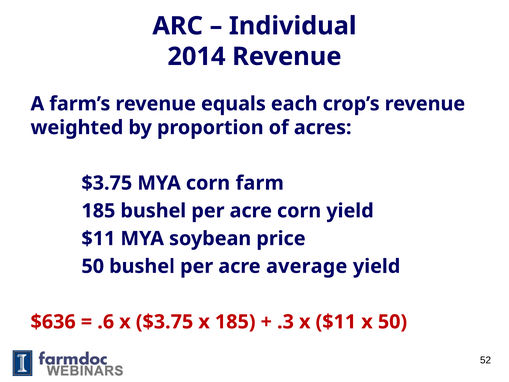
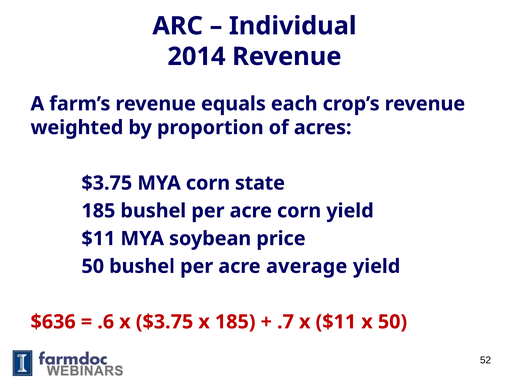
farm: farm -> state
.3: .3 -> .7
